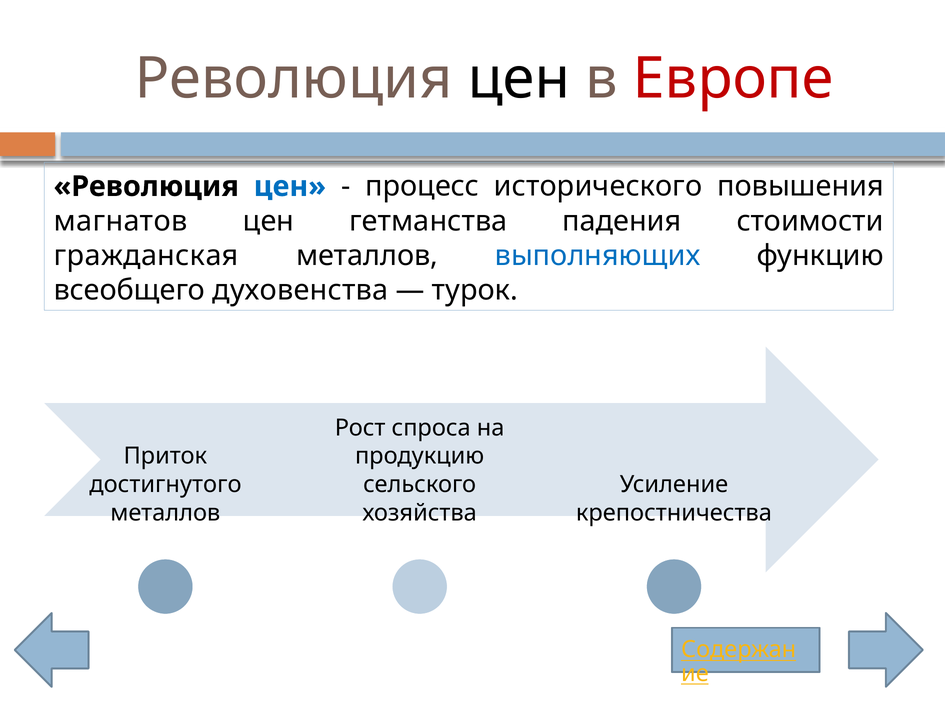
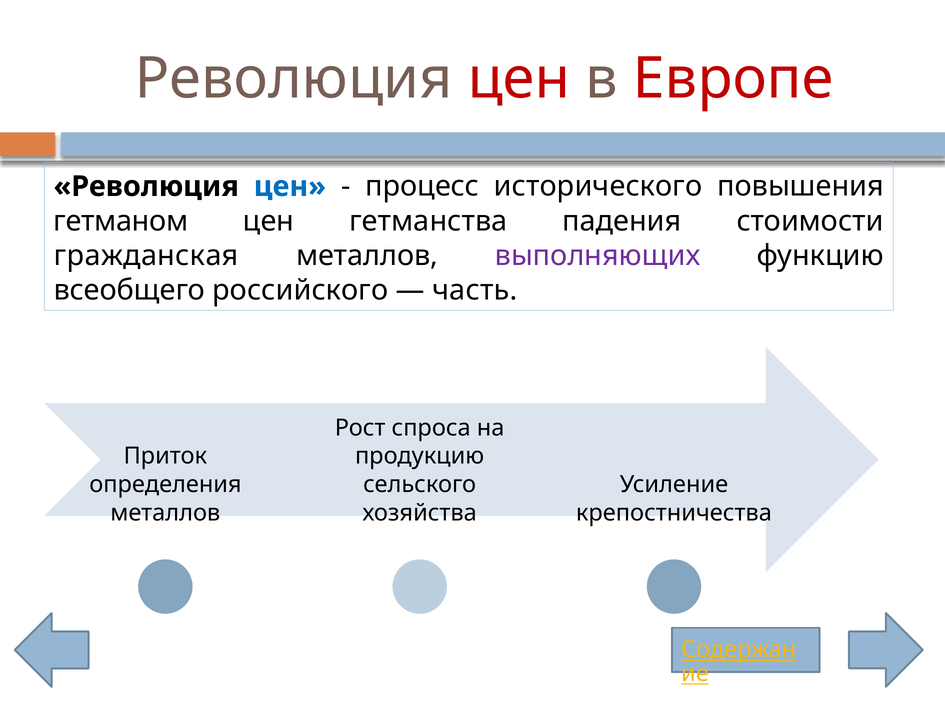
цен at (519, 79) colour: black -> red
магнатов: магнатов -> гетманом
выполняющих colour: blue -> purple
духовенства: духовенства -> российского
турок: турок -> часть
достигнутого: достигнутого -> определения
